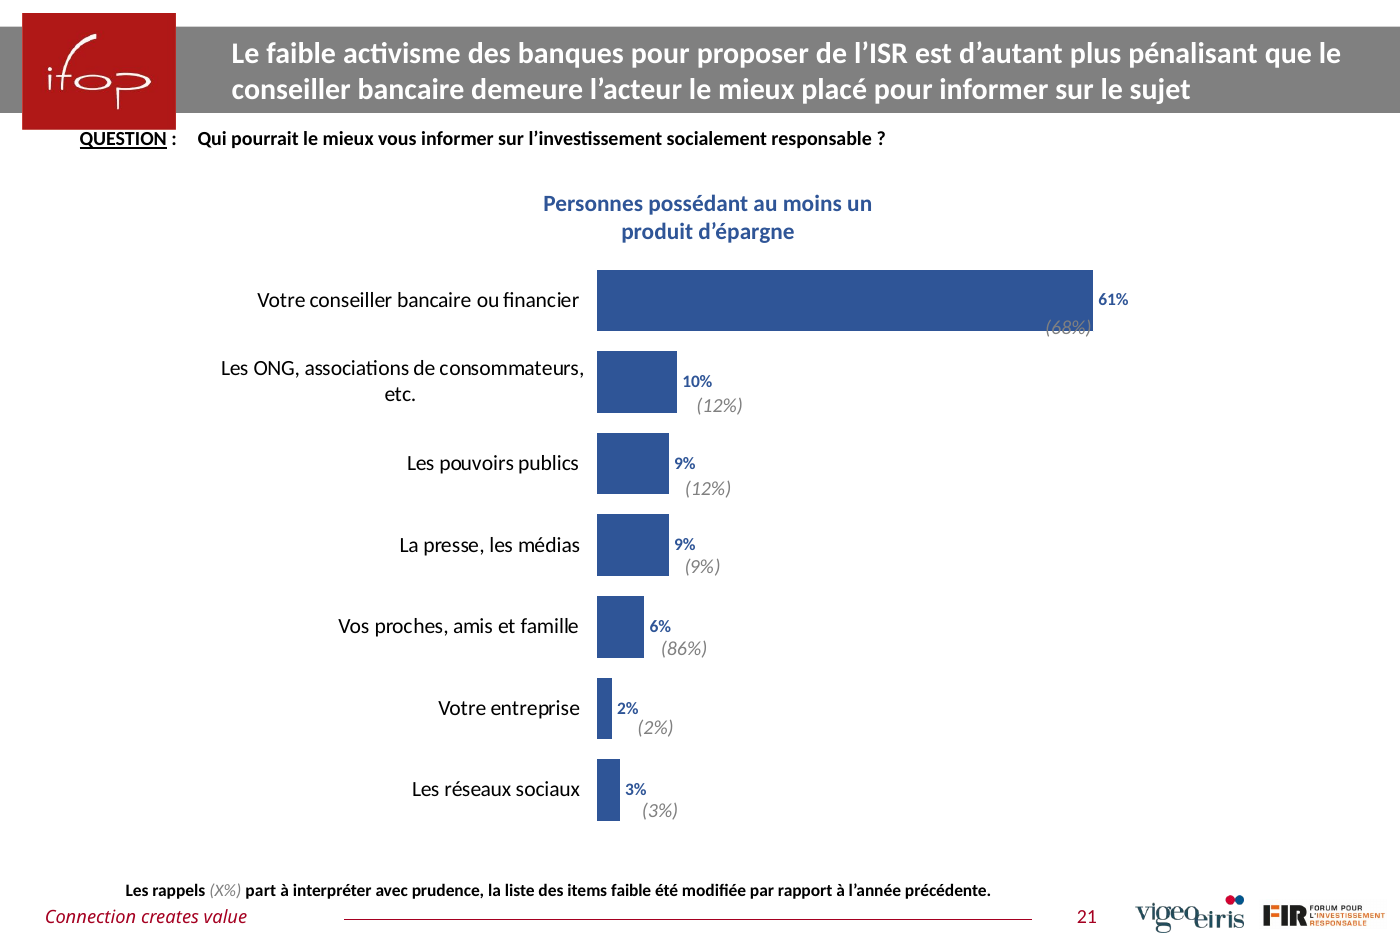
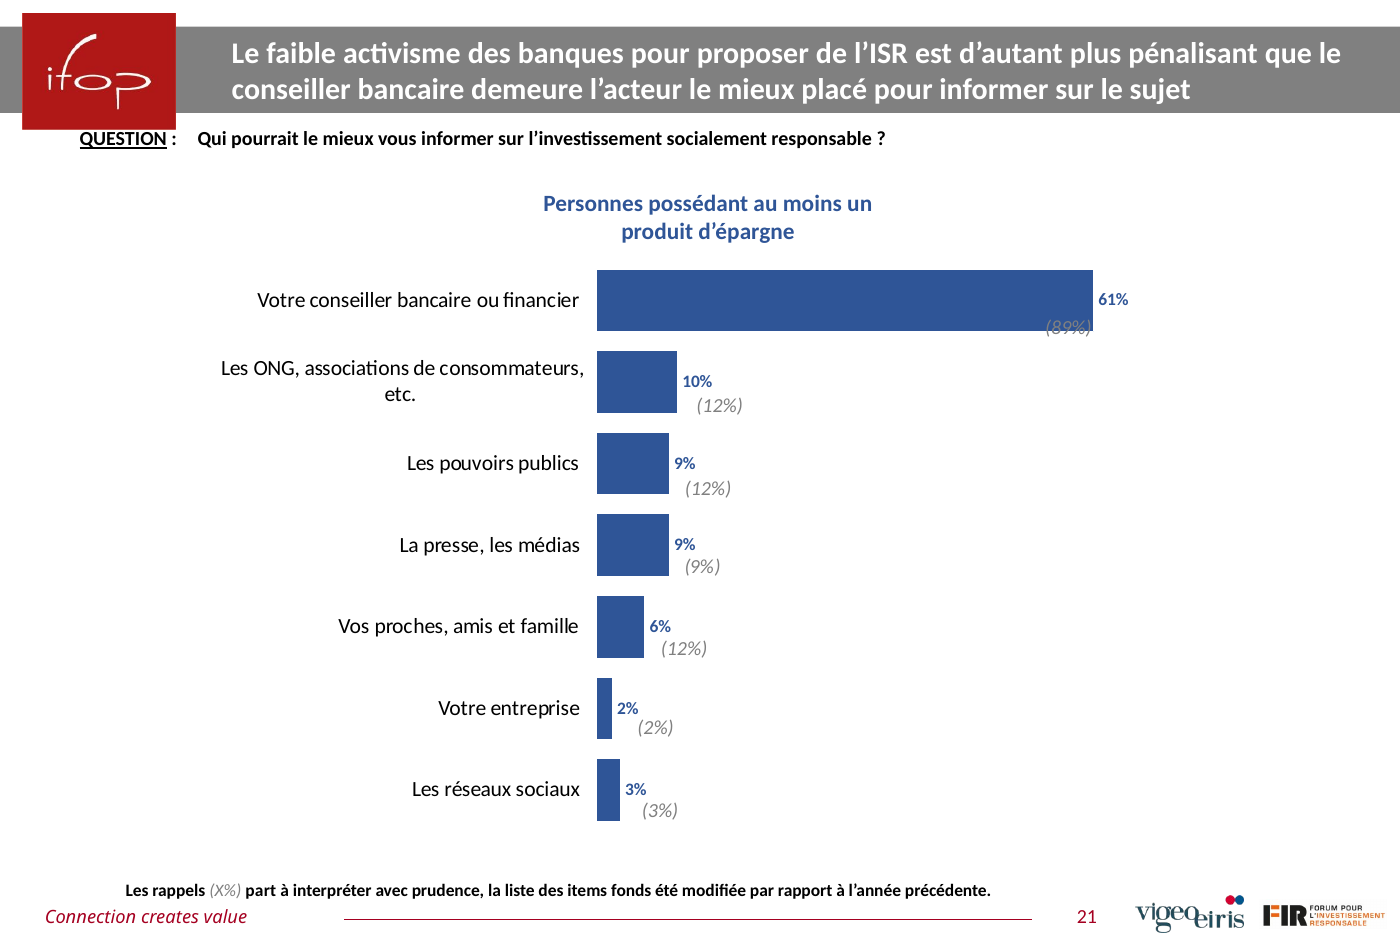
68%: 68% -> 89%
86% at (684, 650): 86% -> 12%
items faible: faible -> fonds
